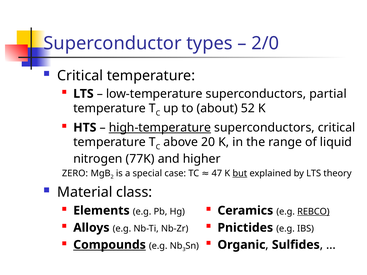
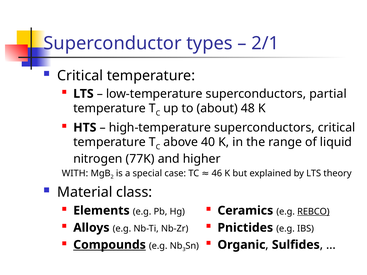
2/0: 2/0 -> 2/1
52: 52 -> 48
high-temperature underline: present -> none
20: 20 -> 40
ZERO: ZERO -> WITH
47: 47 -> 46
but underline: present -> none
